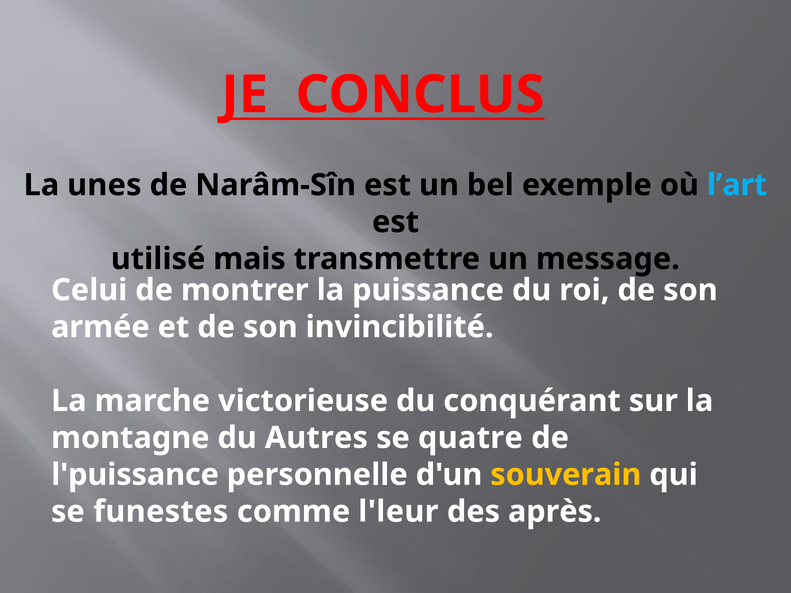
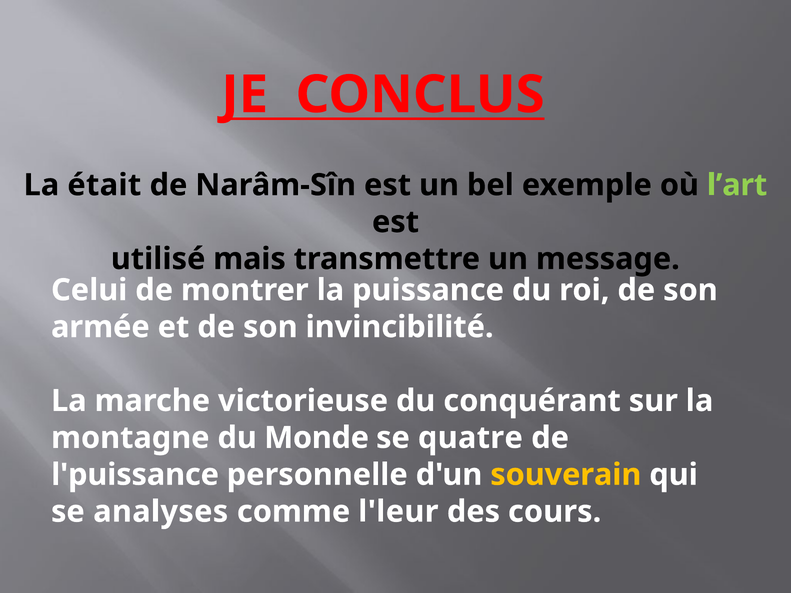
unes: unes -> était
l’art colour: light blue -> light green
Autres: Autres -> Monde
funestes: funestes -> analyses
après: après -> cours
